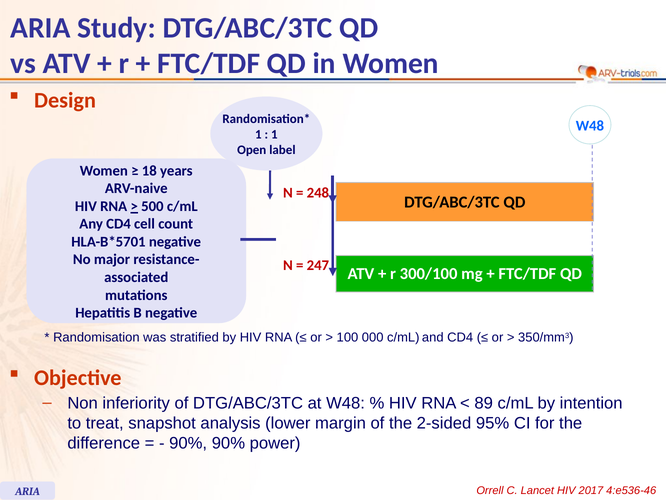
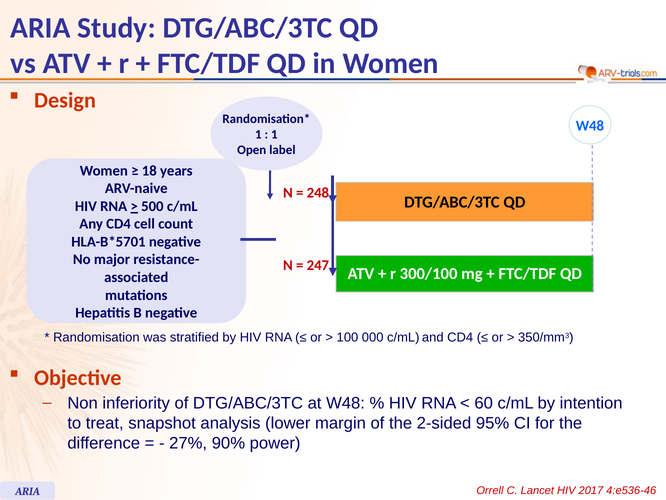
89: 89 -> 60
90% at (188, 443): 90% -> 27%
